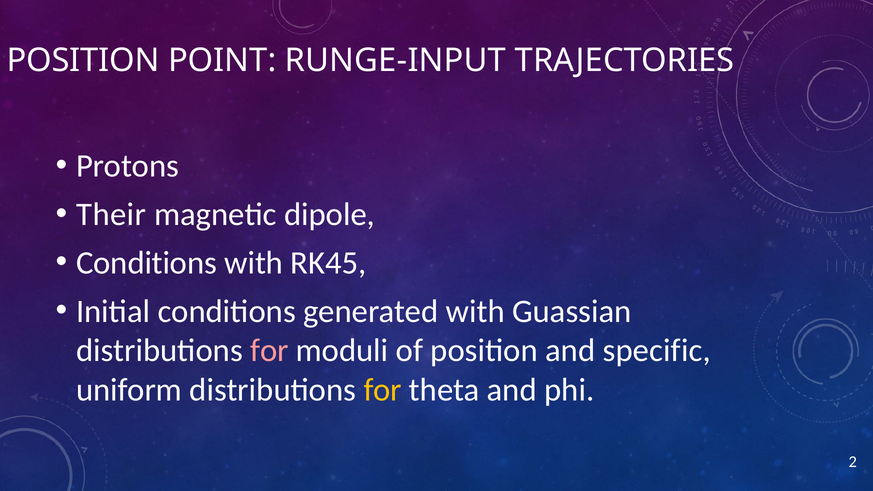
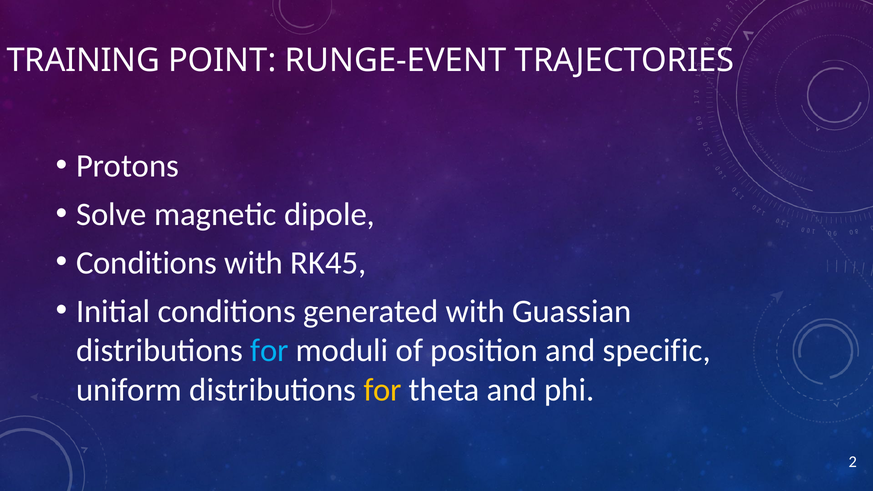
POSITION at (83, 60): POSITION -> TRAINING
RUNGE-INPUT: RUNGE-INPUT -> RUNGE-EVENT
Their: Their -> Solve
for at (269, 351) colour: pink -> light blue
